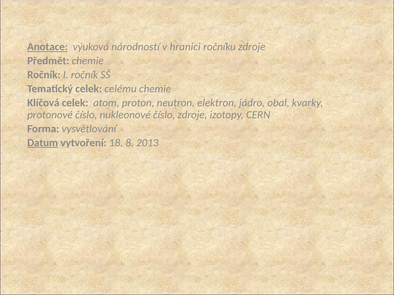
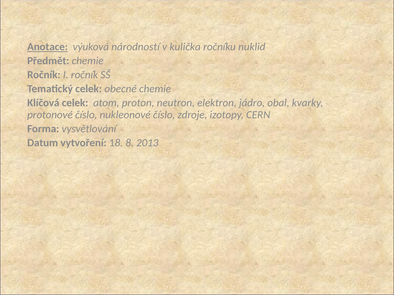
hranici: hranici -> kulička
ročníku zdroje: zdroje -> nuklid
celému: celému -> obecné
Datum underline: present -> none
